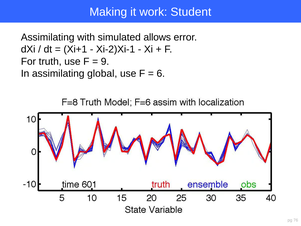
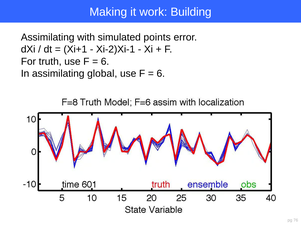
Student: Student -> Building
allows: allows -> points
9 at (105, 61): 9 -> 6
